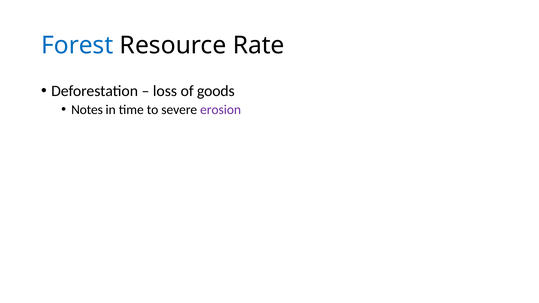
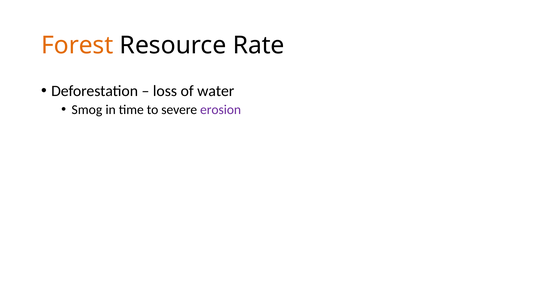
Forest colour: blue -> orange
goods: goods -> water
Notes: Notes -> Smog
